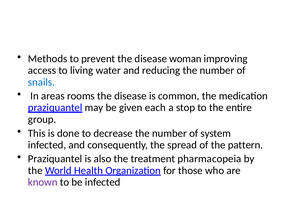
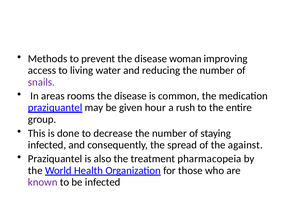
snails colour: blue -> purple
each: each -> hour
stop: stop -> rush
system: system -> staying
pattern: pattern -> against
